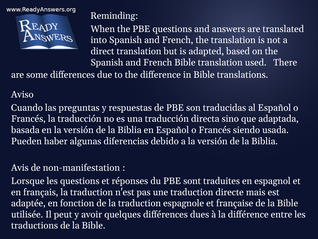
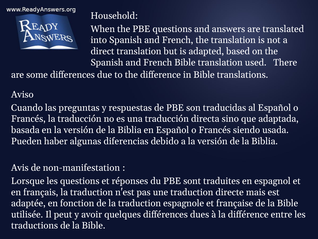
Reminding: Reminding -> Household
